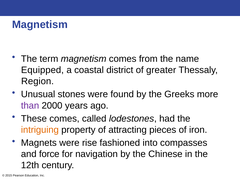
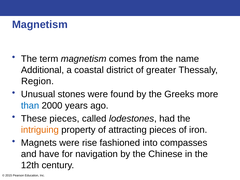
Equipped: Equipped -> Additional
than colour: purple -> blue
These comes: comes -> pieces
force: force -> have
